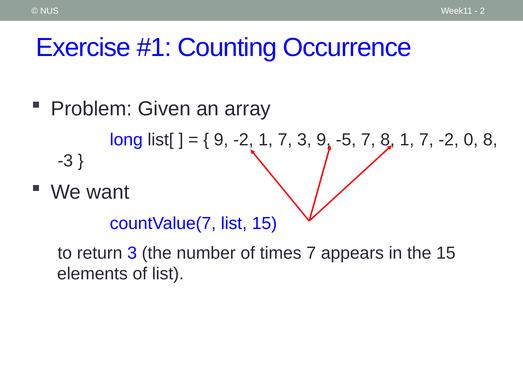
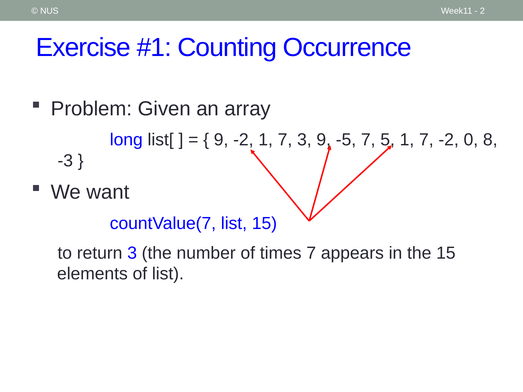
7 8: 8 -> 5
